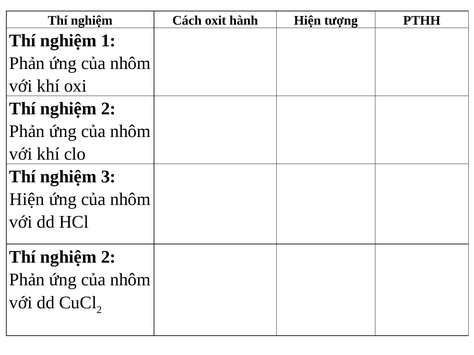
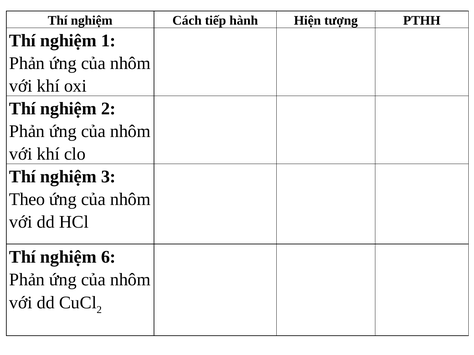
oxit: oxit -> tiếp
Hiện at (27, 200): Hiện -> Theo
2 at (108, 257): 2 -> 6
